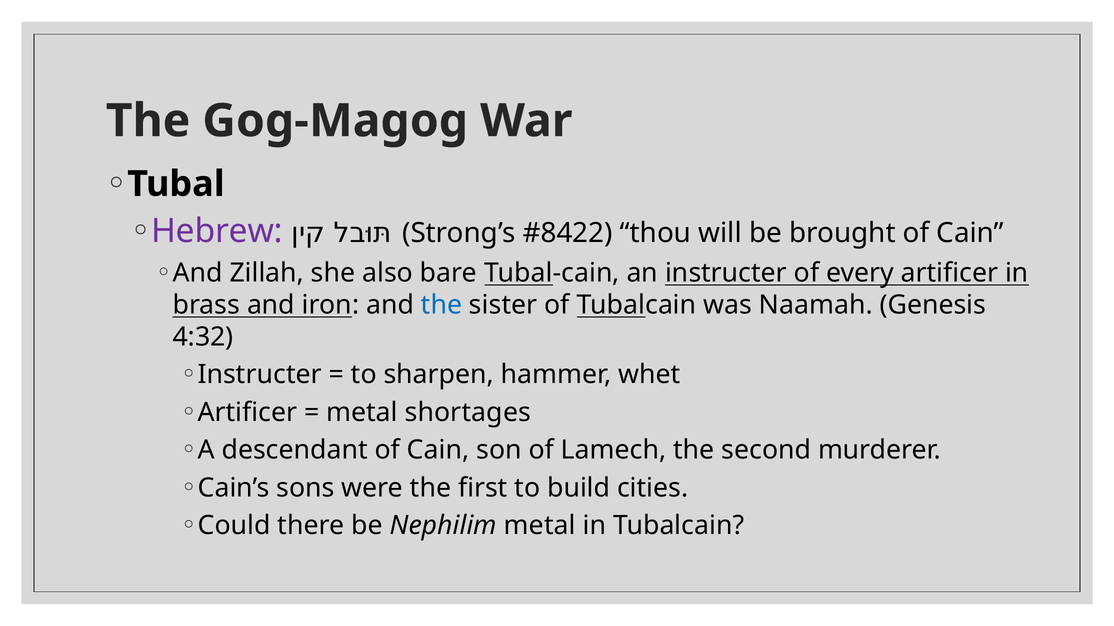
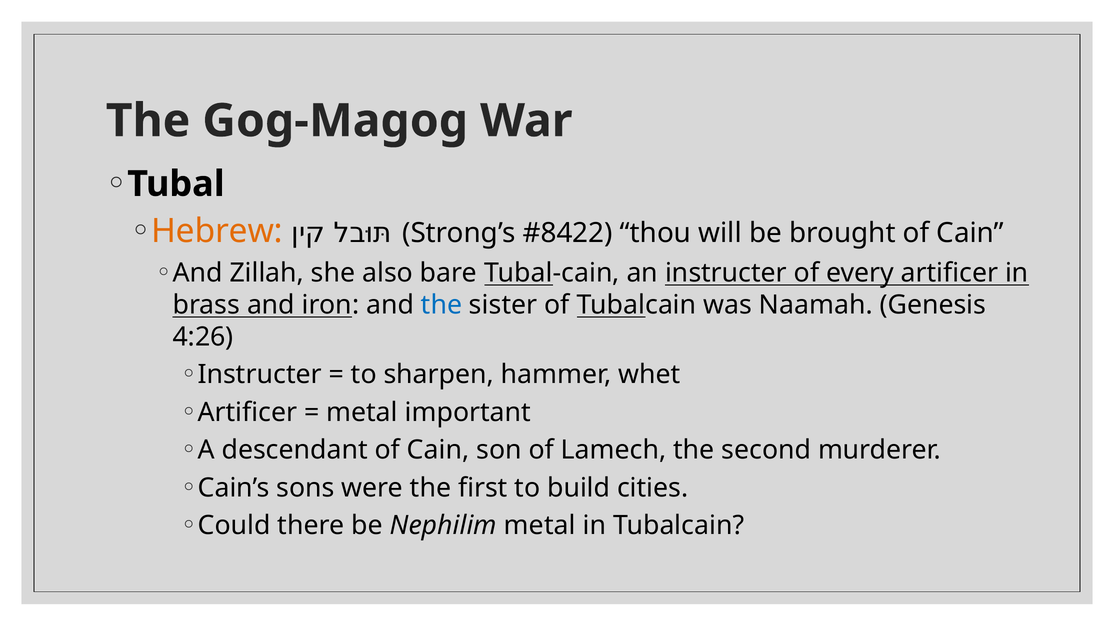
Hebrew colour: purple -> orange
4:32: 4:32 -> 4:26
shortages: shortages -> important
